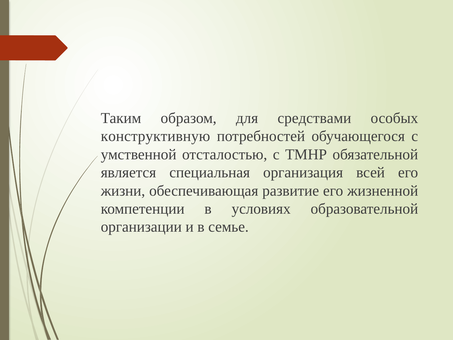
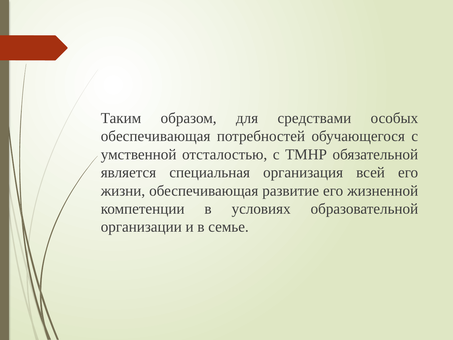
конструктивную at (155, 136): конструктивную -> обеспечивающая
